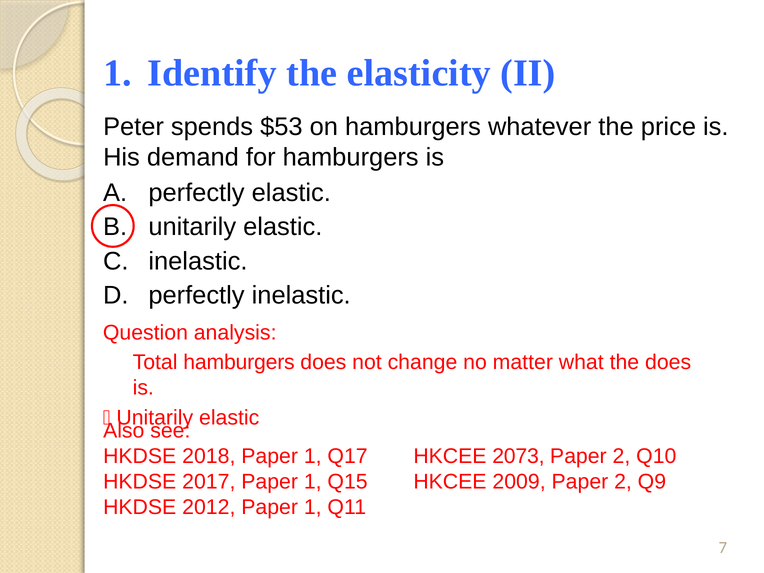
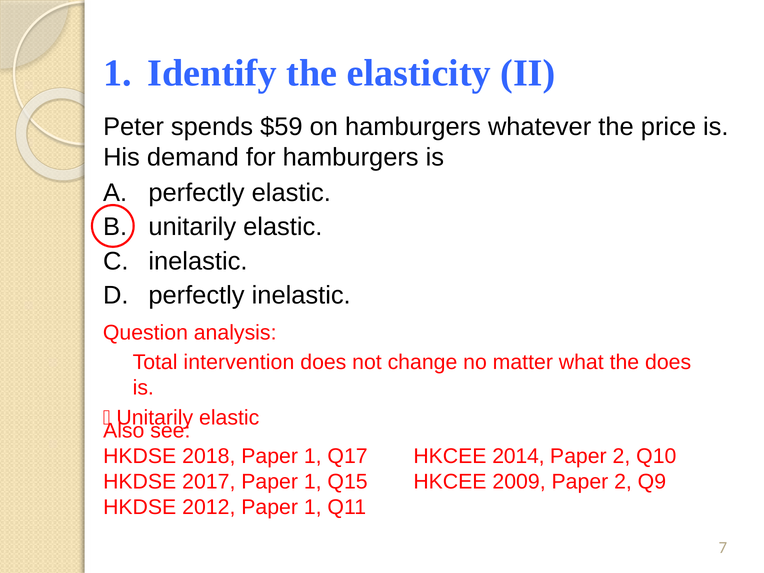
$53: $53 -> $59
Total hamburgers: hamburgers -> intervention
2073: 2073 -> 2014
